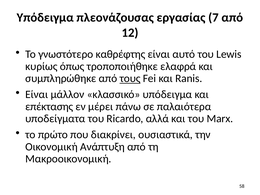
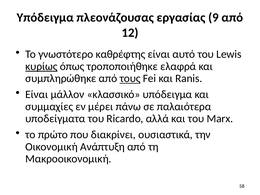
7: 7 -> 9
κυρίως underline: none -> present
επέκτασης: επέκτασης -> συμμαχίες
